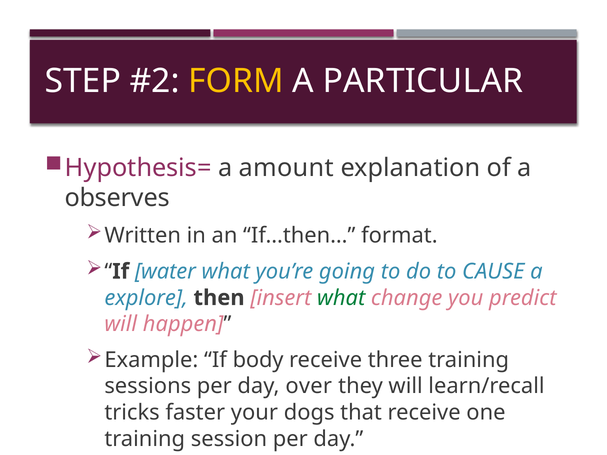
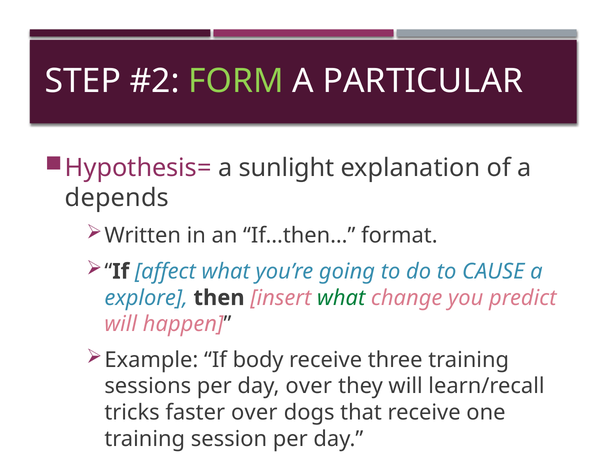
FORM colour: yellow -> light green
amount: amount -> sunlight
observes: observes -> depends
water: water -> affect
faster your: your -> over
